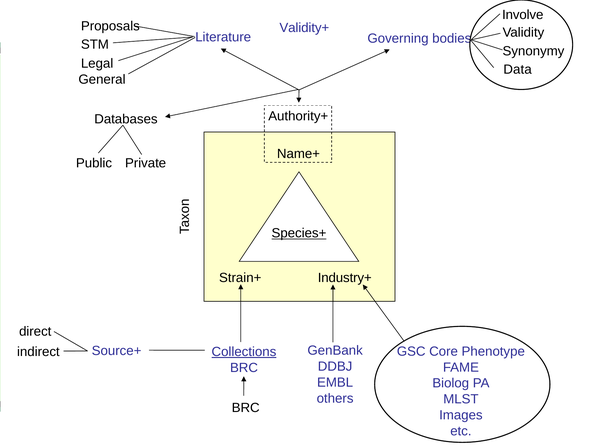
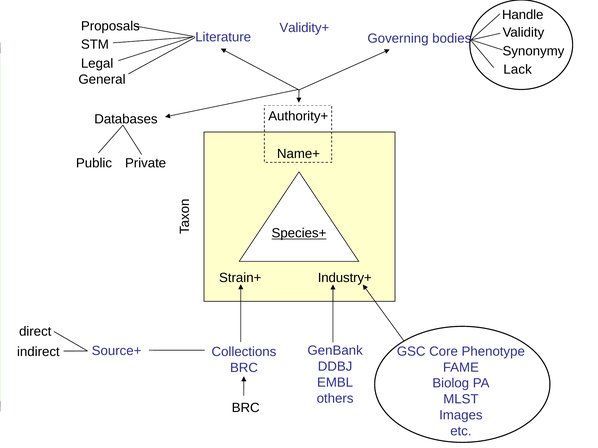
Involve: Involve -> Handle
Data: Data -> Lack
Collections underline: present -> none
